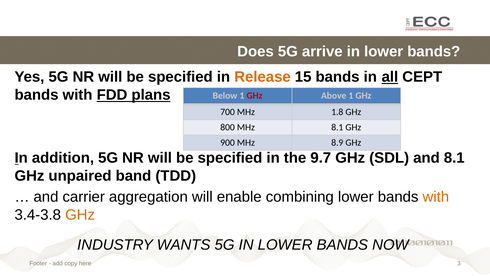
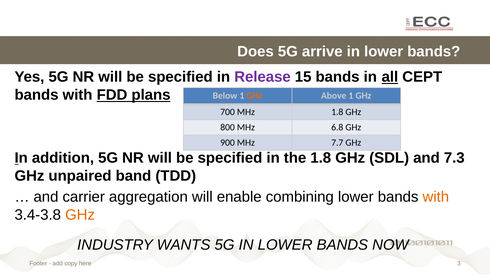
Release colour: orange -> purple
GHz at (254, 95) colour: red -> orange
MHz 8.1: 8.1 -> 6.8
8.9: 8.9 -> 7.7
the 9.7: 9.7 -> 1.8
and 8.1: 8.1 -> 7.3
